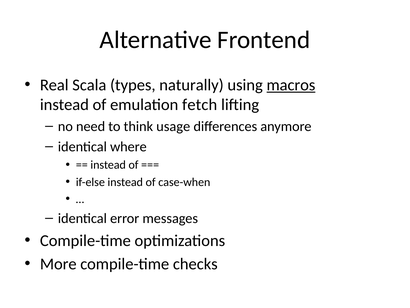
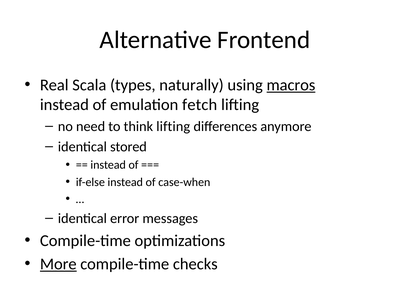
think usage: usage -> lifting
where: where -> stored
More underline: none -> present
